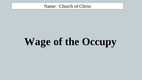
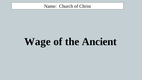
Occupy: Occupy -> Ancient
